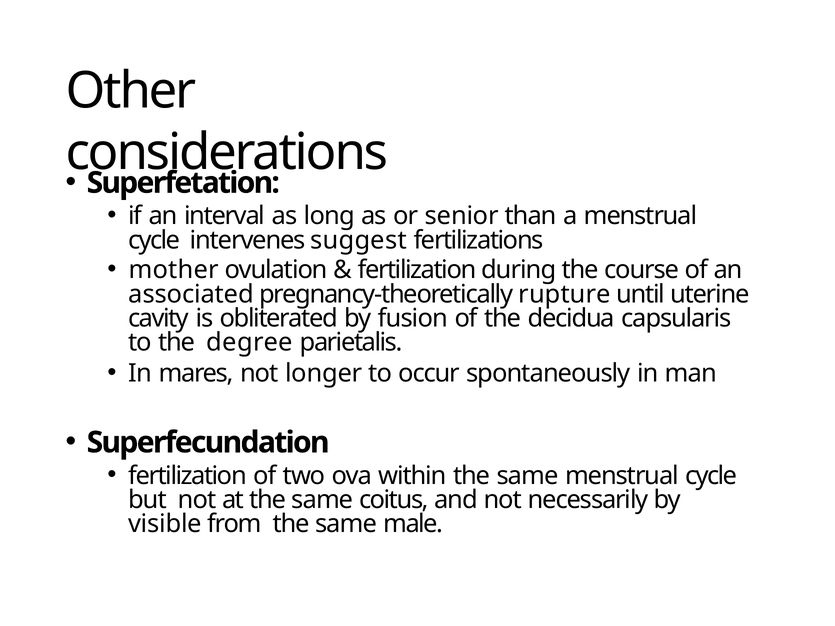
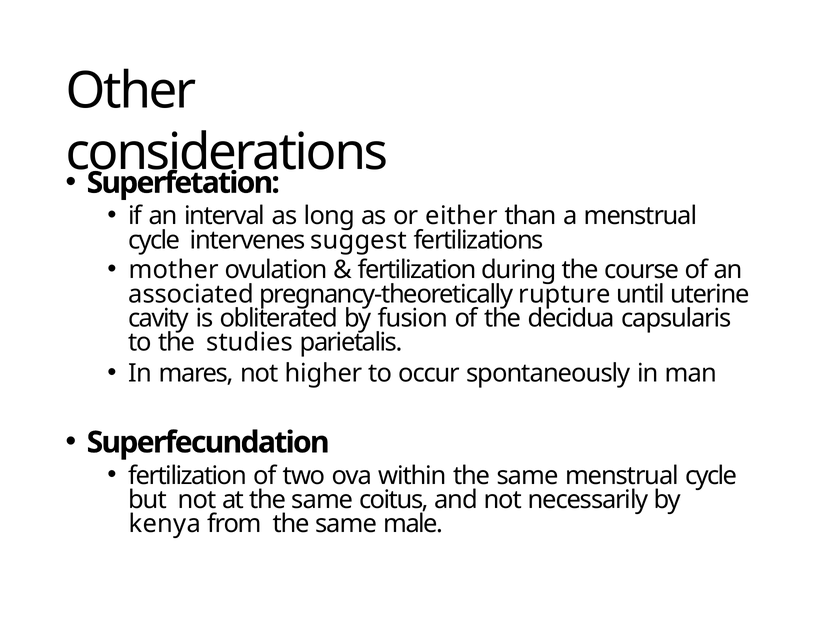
senior: senior -> either
degree: degree -> studies
longer: longer -> higher
visible: visible -> kenya
